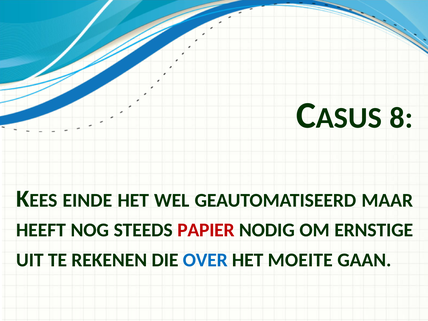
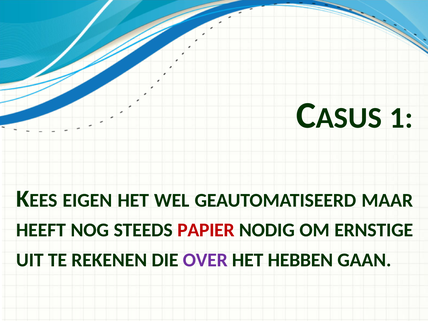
8: 8 -> 1
EINDE: EINDE -> EIGEN
OVER colour: blue -> purple
MOEITE: MOEITE -> HEBBEN
